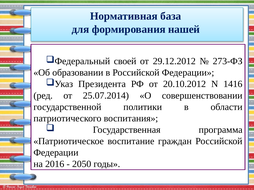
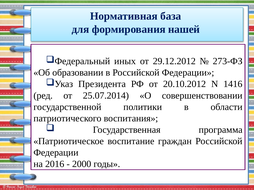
своей: своей -> иных
2050: 2050 -> 2000
